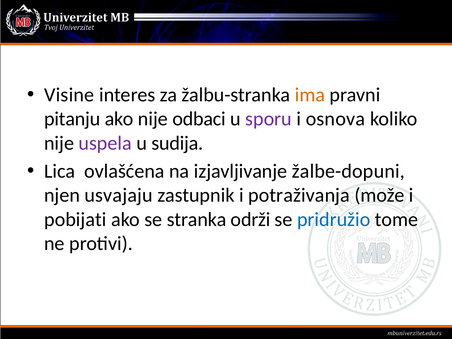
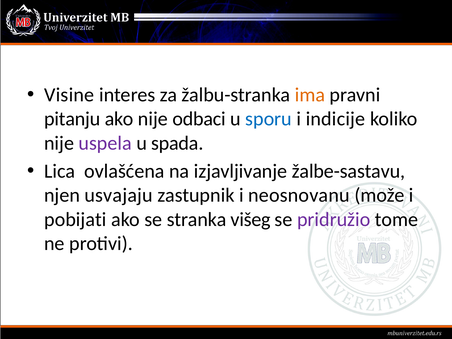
sporu colour: purple -> blue
osnova: osnova -> indicije
sudija: sudija -> spada
žalbe-dopuni: žalbe-dopuni -> žalbe-sastavu
potraživanja: potraživanja -> neosnovanu
održi: održi -> višeg
pridružio colour: blue -> purple
